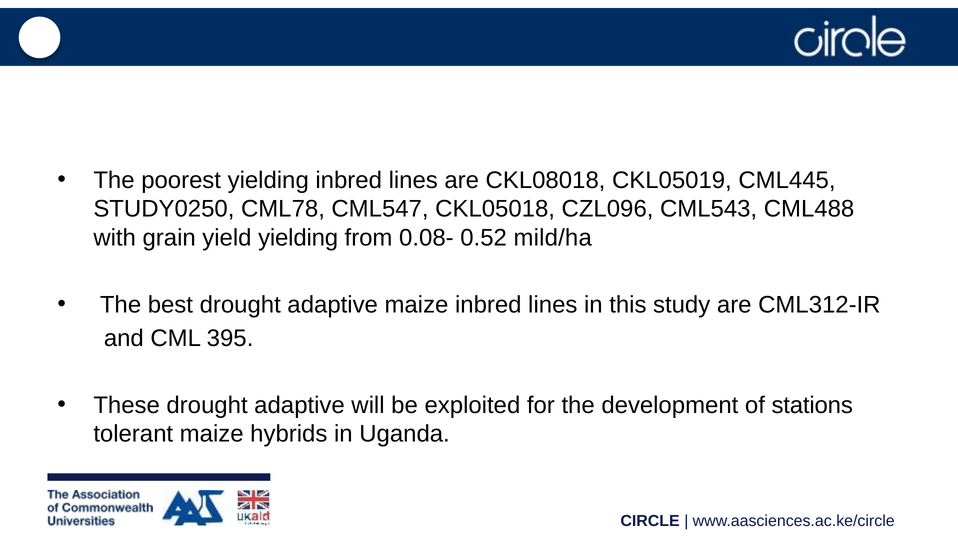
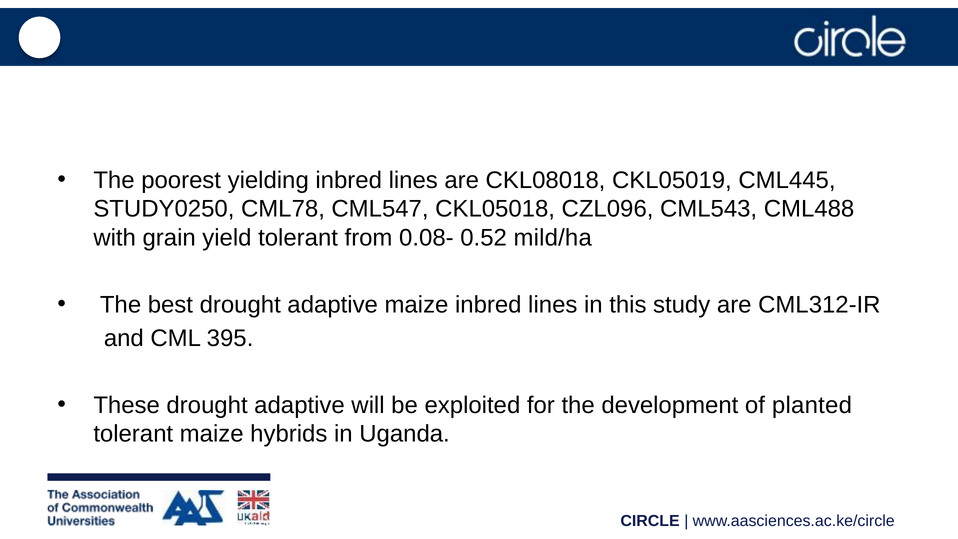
yield yielding: yielding -> tolerant
stations: stations -> planted
